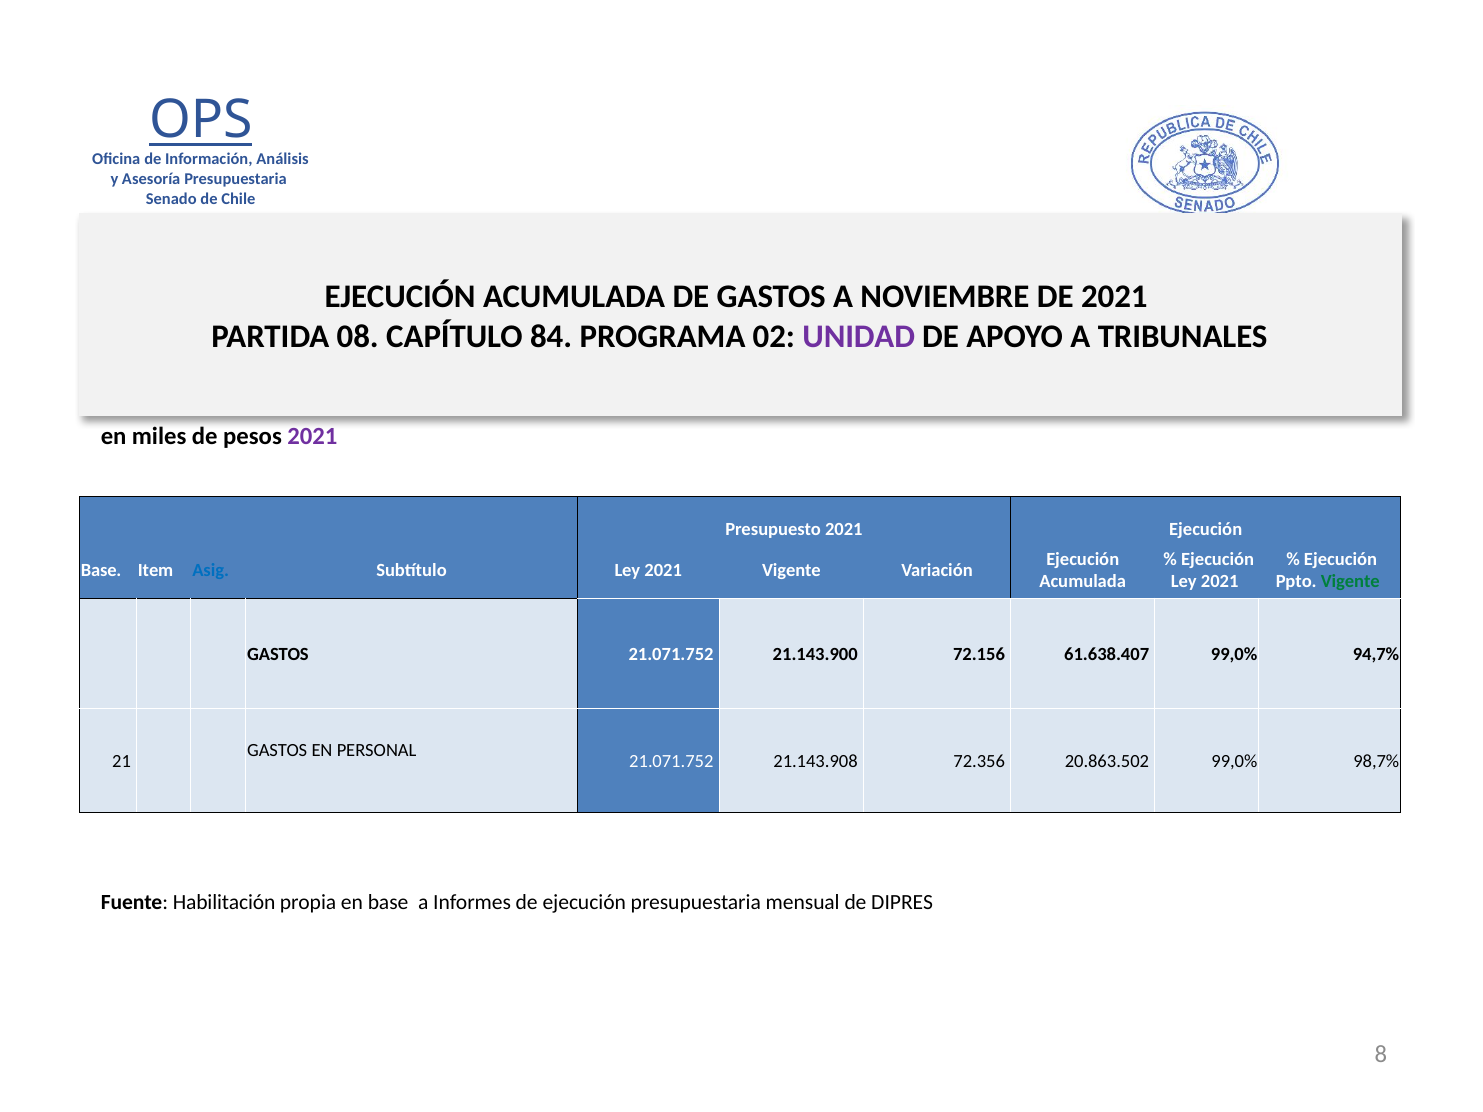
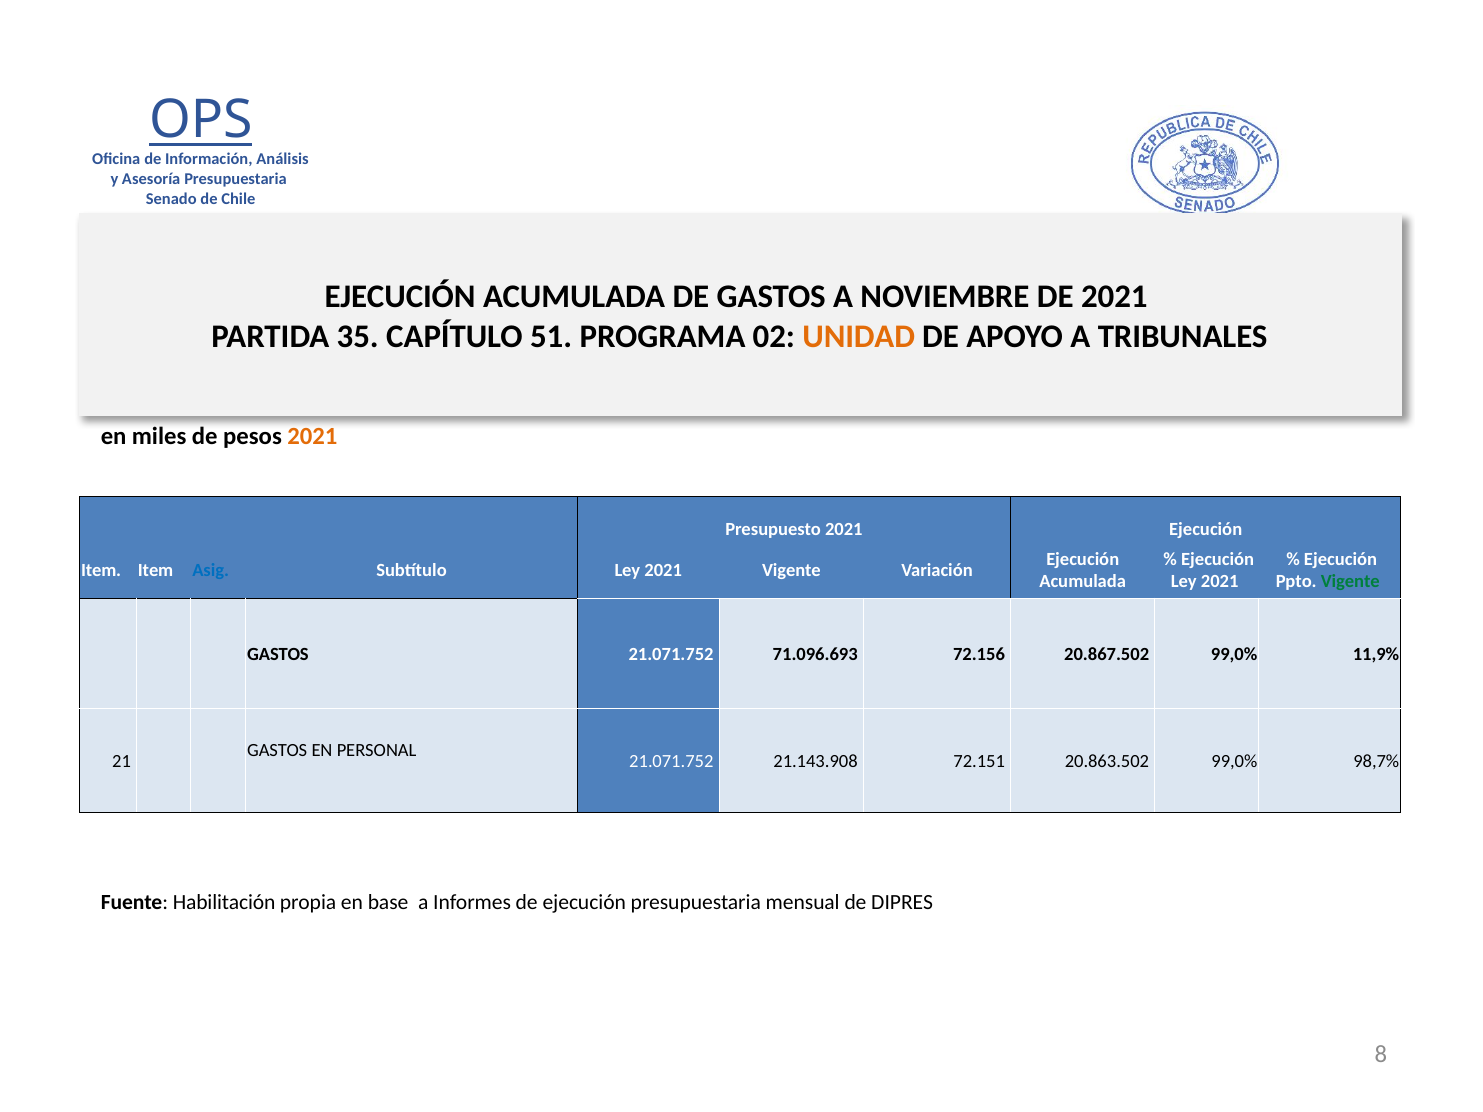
08: 08 -> 35
84: 84 -> 51
UNIDAD colour: purple -> orange
2021 at (312, 437) colour: purple -> orange
Base at (101, 570): Base -> Item
21.143.900: 21.143.900 -> 71.096.693
61.638.407: 61.638.407 -> 20.867.502
94,7%: 94,7% -> 11,9%
72.356: 72.356 -> 72.151
